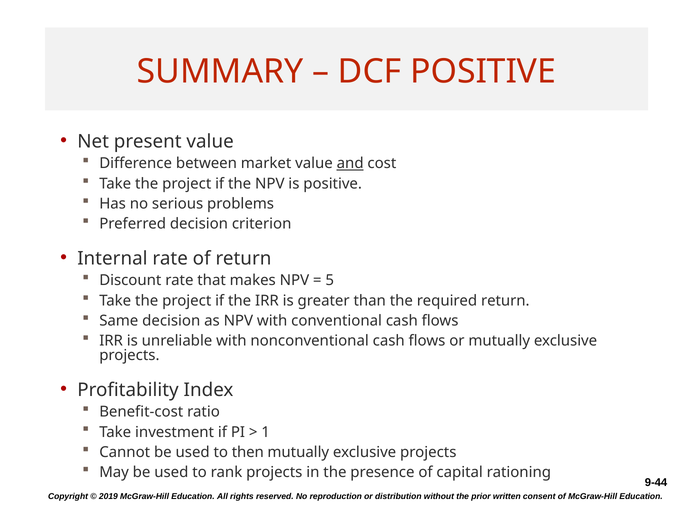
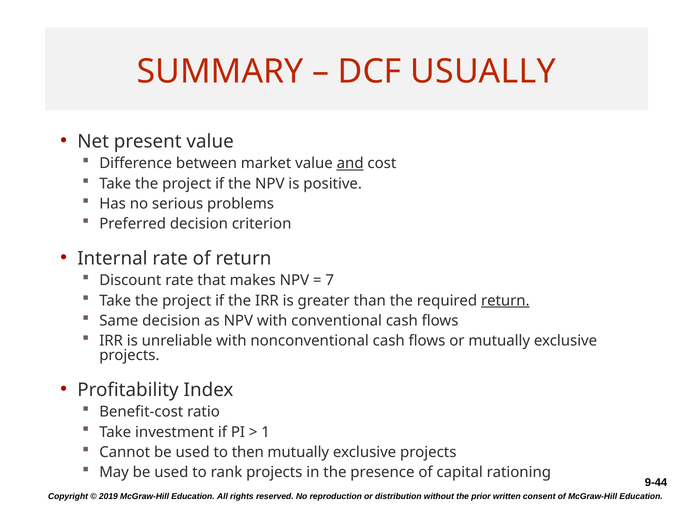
DCF POSITIVE: POSITIVE -> USUALLY
5: 5 -> 7
return at (505, 300) underline: none -> present
